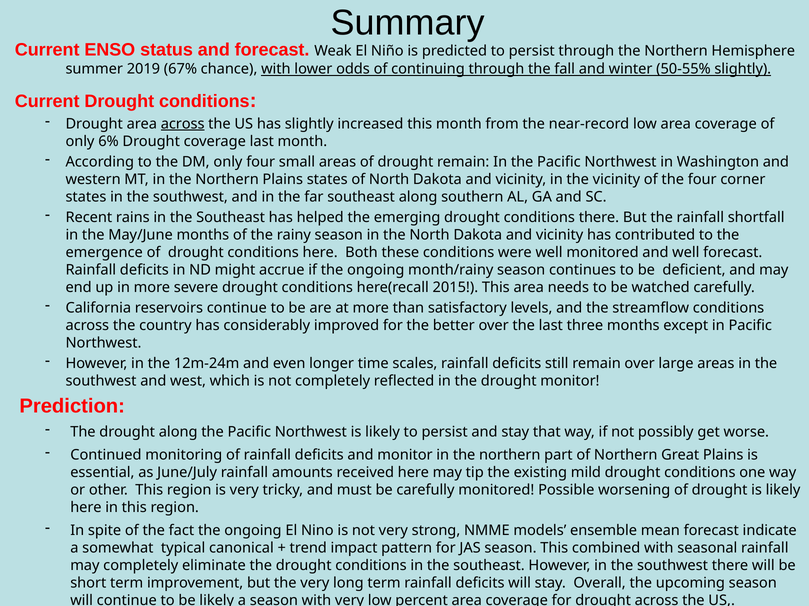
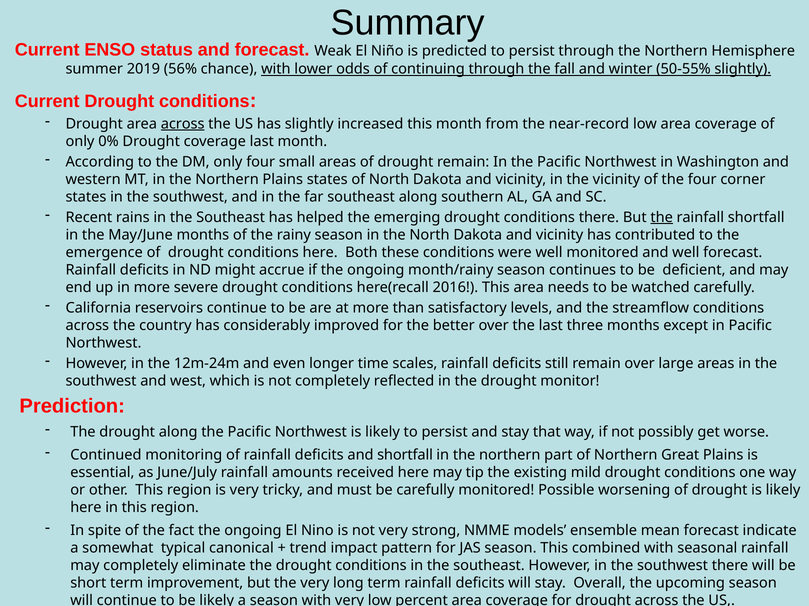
67%: 67% -> 56%
6%: 6% -> 0%
the at (662, 218) underline: none -> present
2015: 2015 -> 2016
and monitor: monitor -> shortfall
